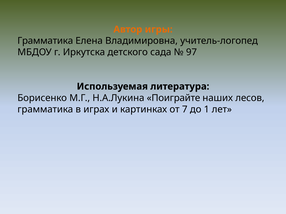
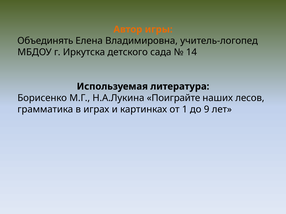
Грамматика at (45, 41): Грамматика -> Объединять
97: 97 -> 14
7: 7 -> 1
1: 1 -> 9
